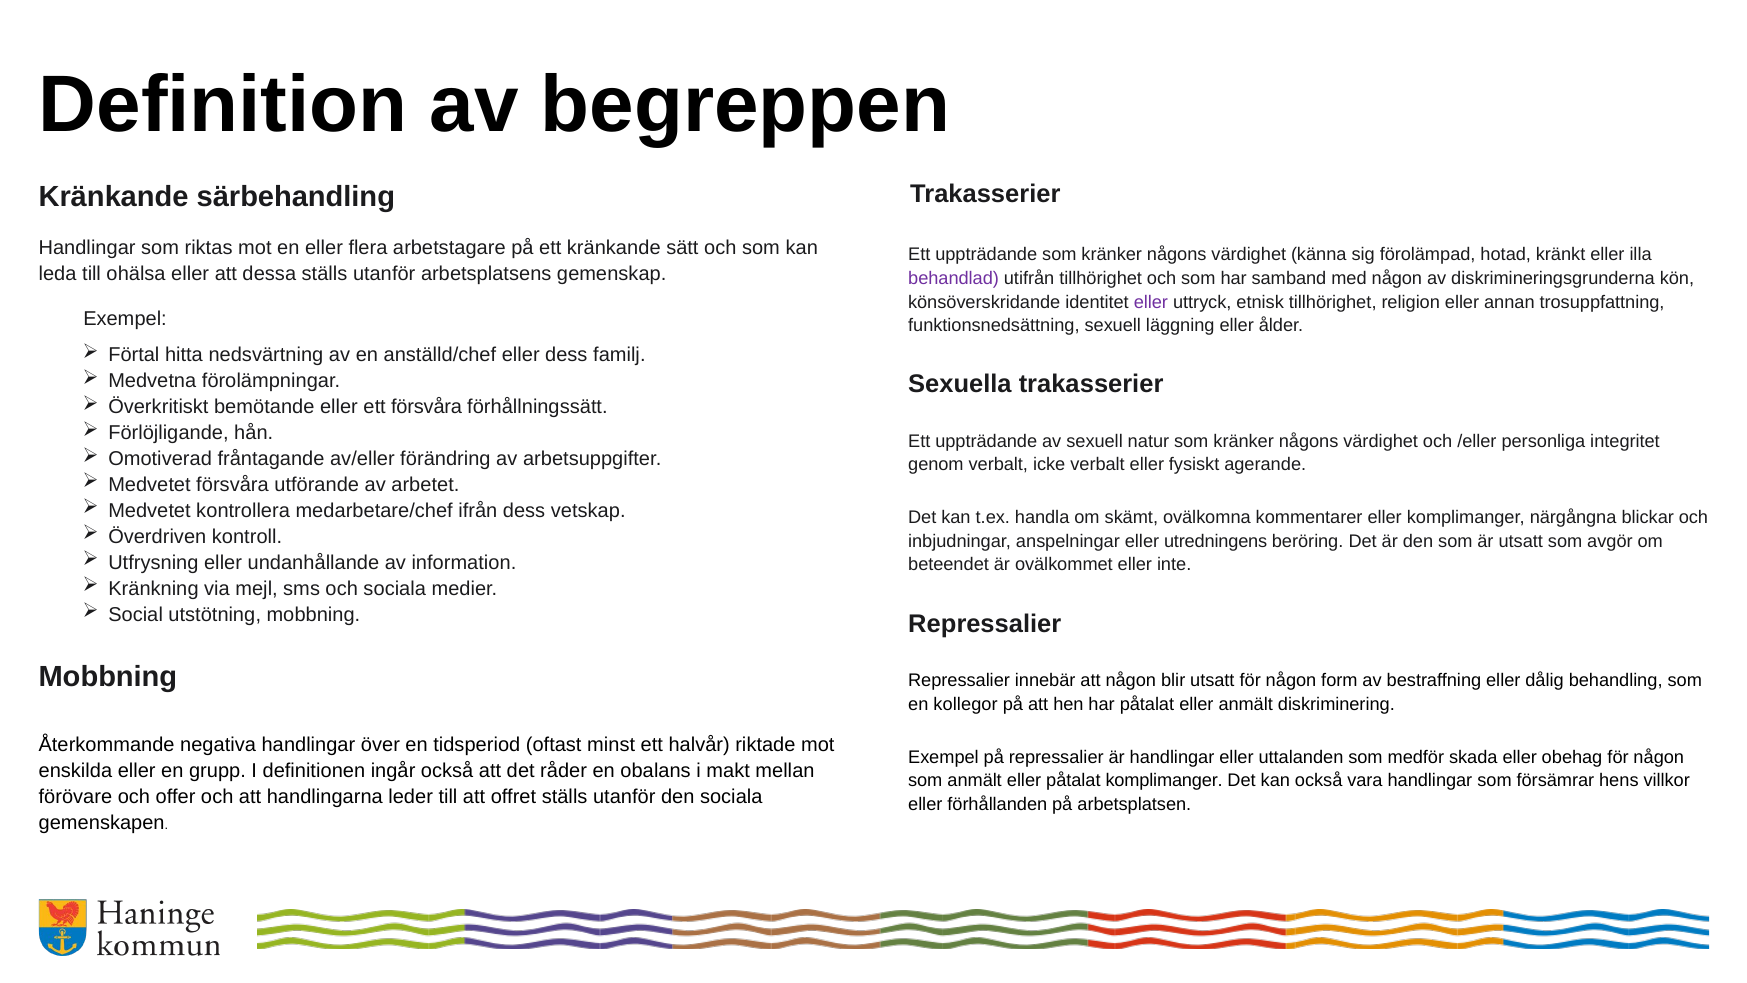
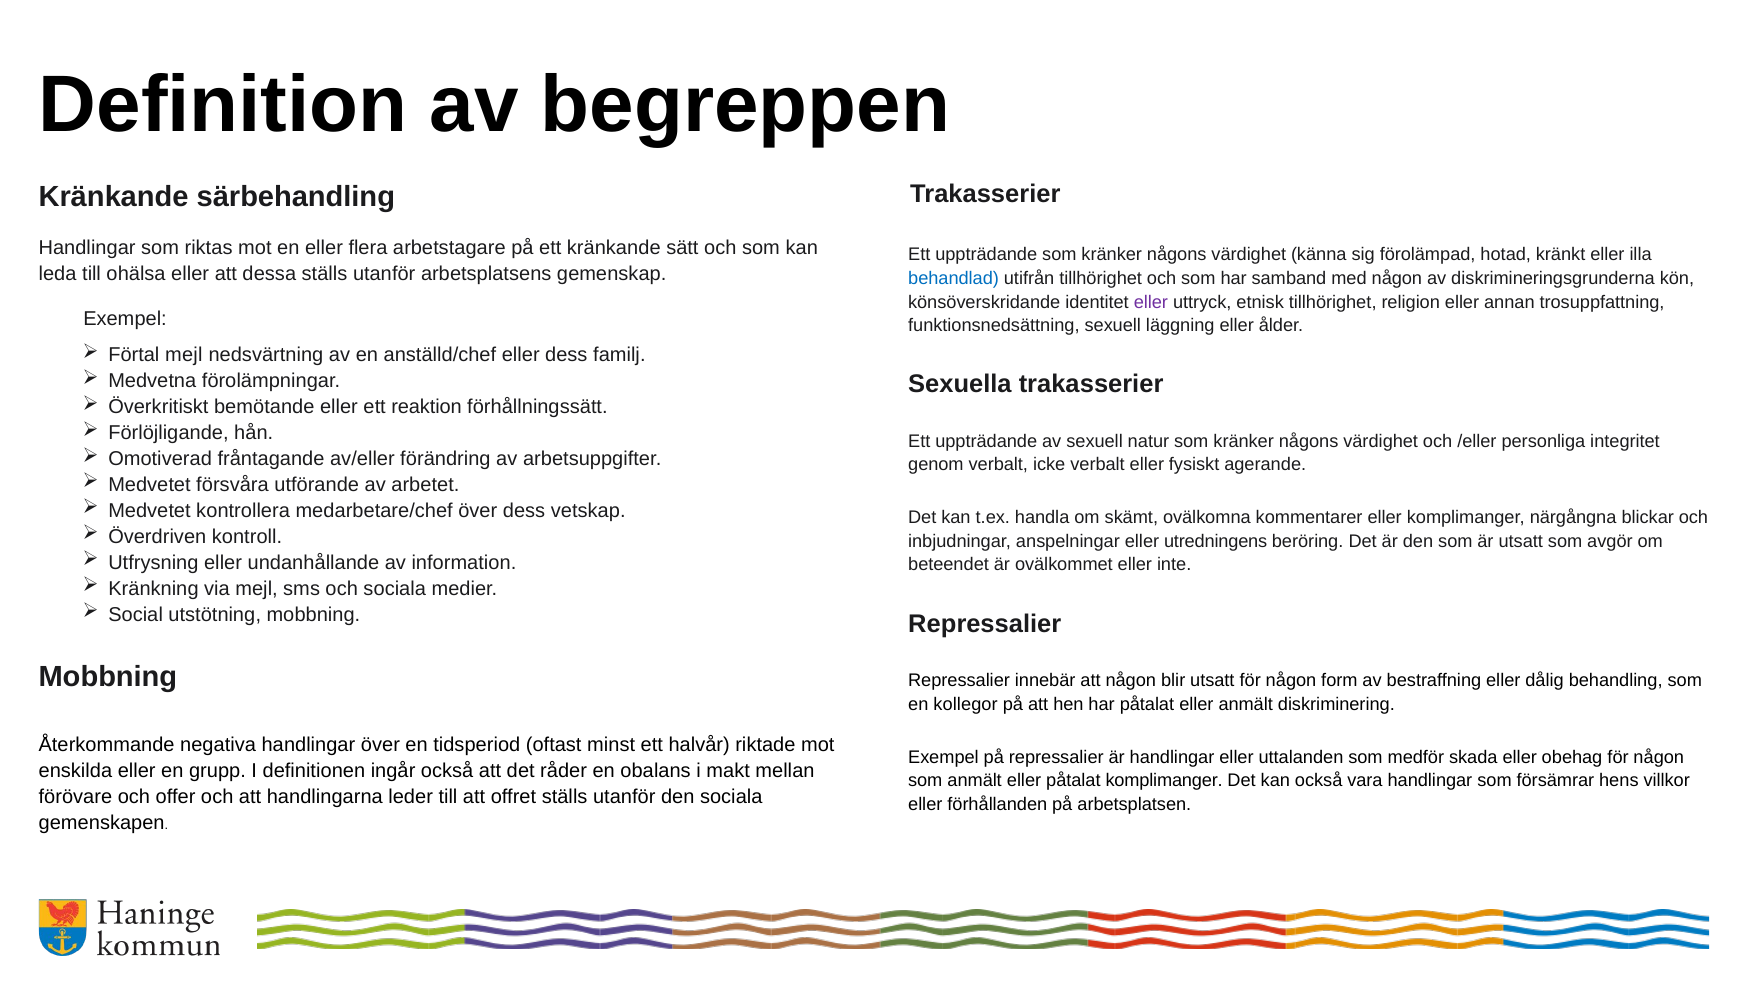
behandlad colour: purple -> blue
Förtal hitta: hitta -> mejl
ett försvåra: försvåra -> reaktion
medarbetare/chef ifrån: ifrån -> över
